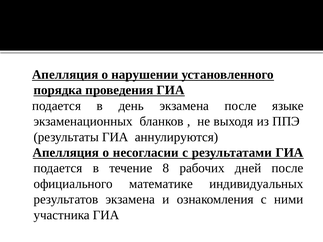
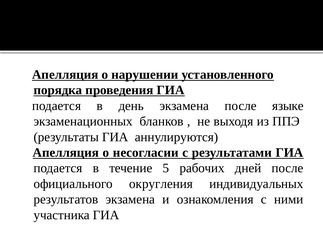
8: 8 -> 5
математике: математике -> округления
